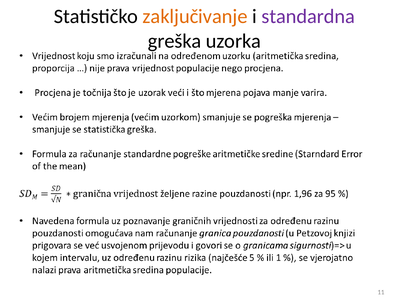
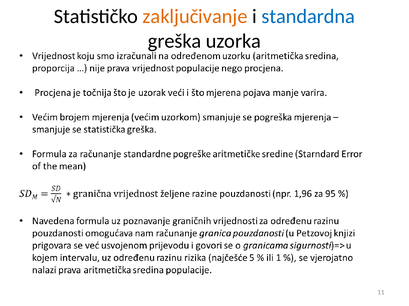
standardna colour: purple -> blue
